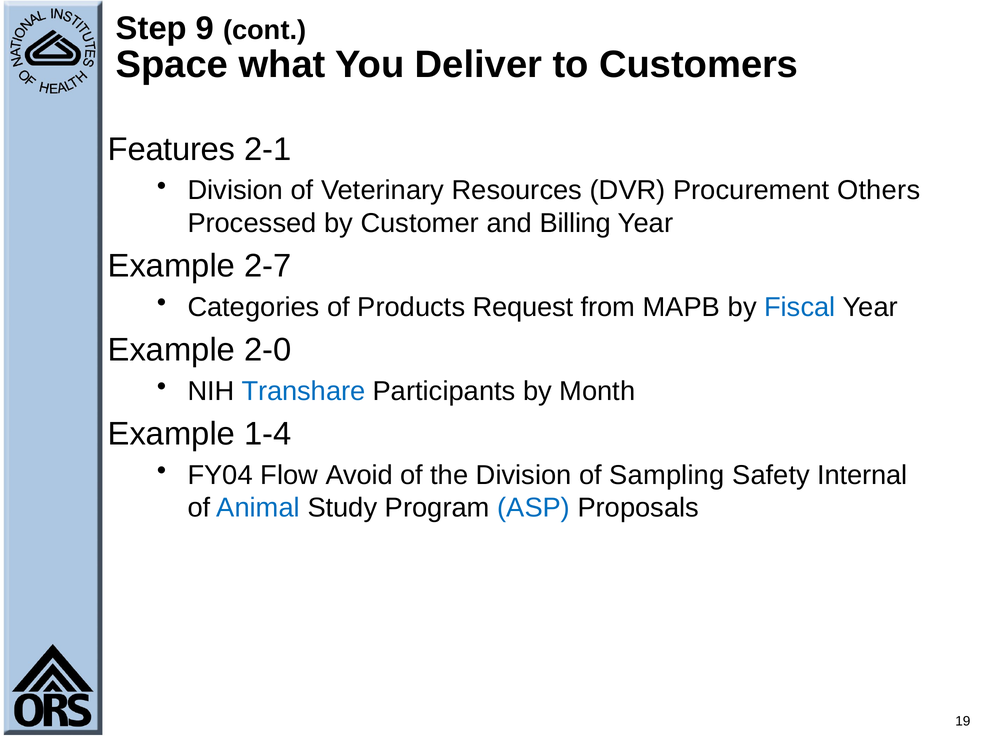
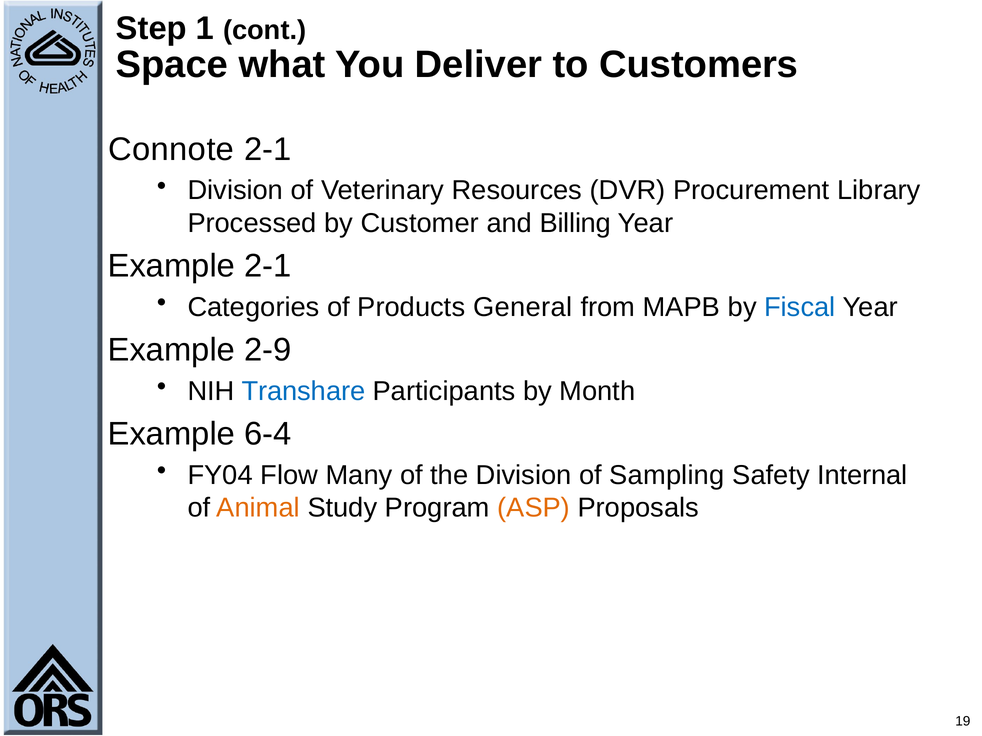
9: 9 -> 1
Features: Features -> Connote
Others: Others -> Library
Example 2-7: 2-7 -> 2-1
Request: Request -> General
2-0: 2-0 -> 2-9
1-4: 1-4 -> 6-4
Avoid: Avoid -> Many
Animal colour: blue -> orange
ASP colour: blue -> orange
